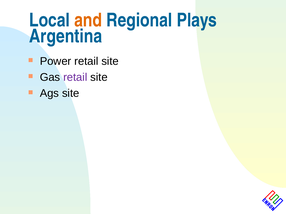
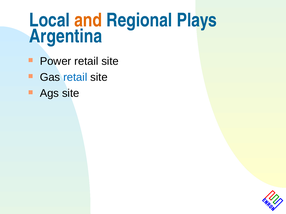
retail at (75, 77) colour: purple -> blue
